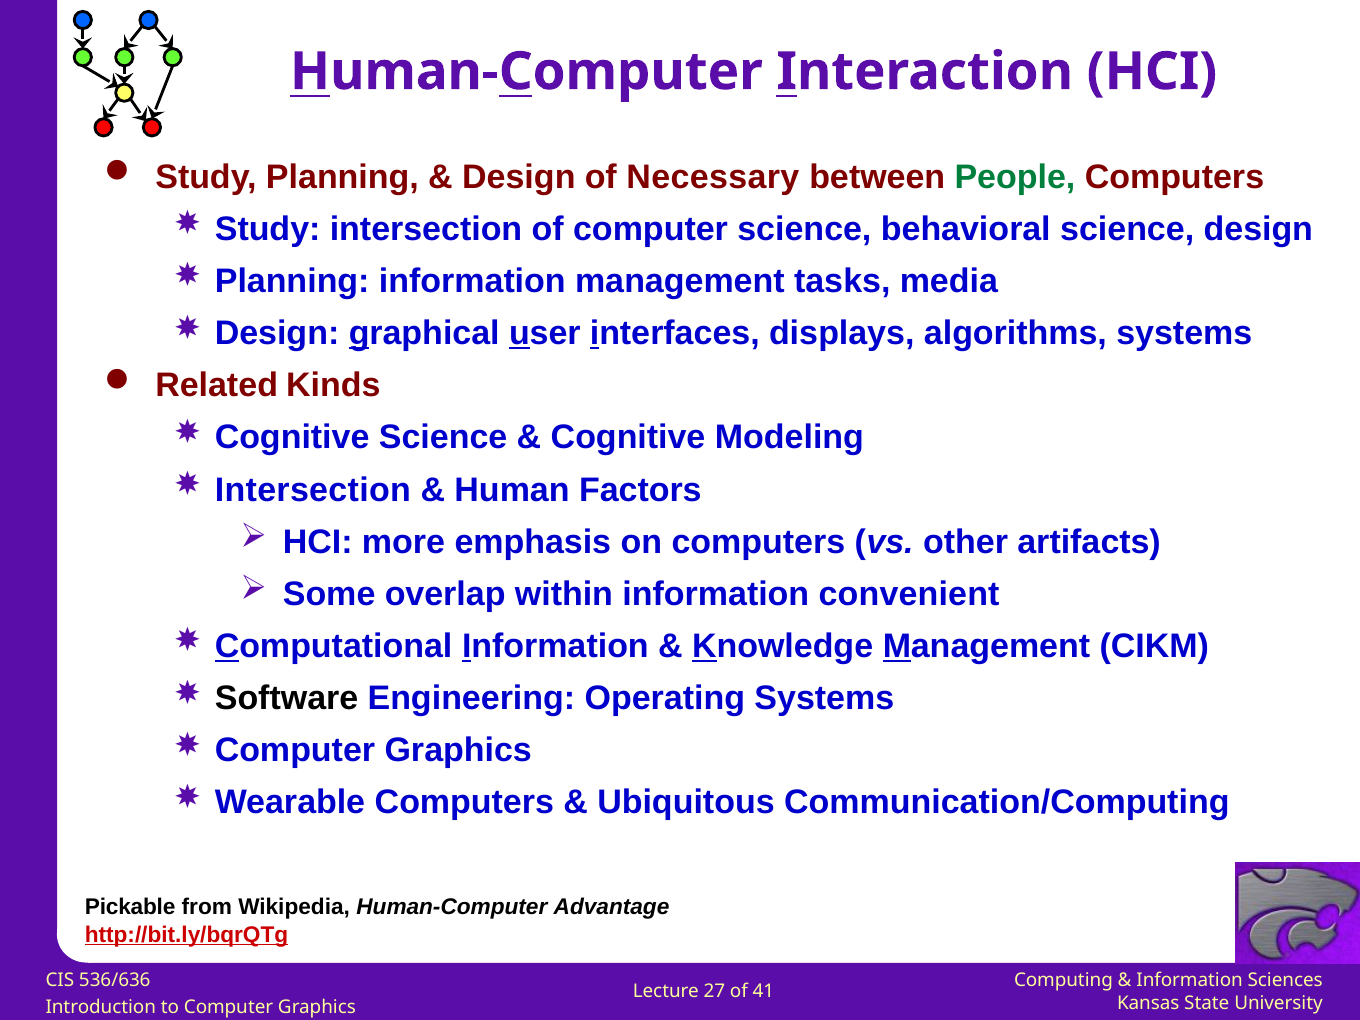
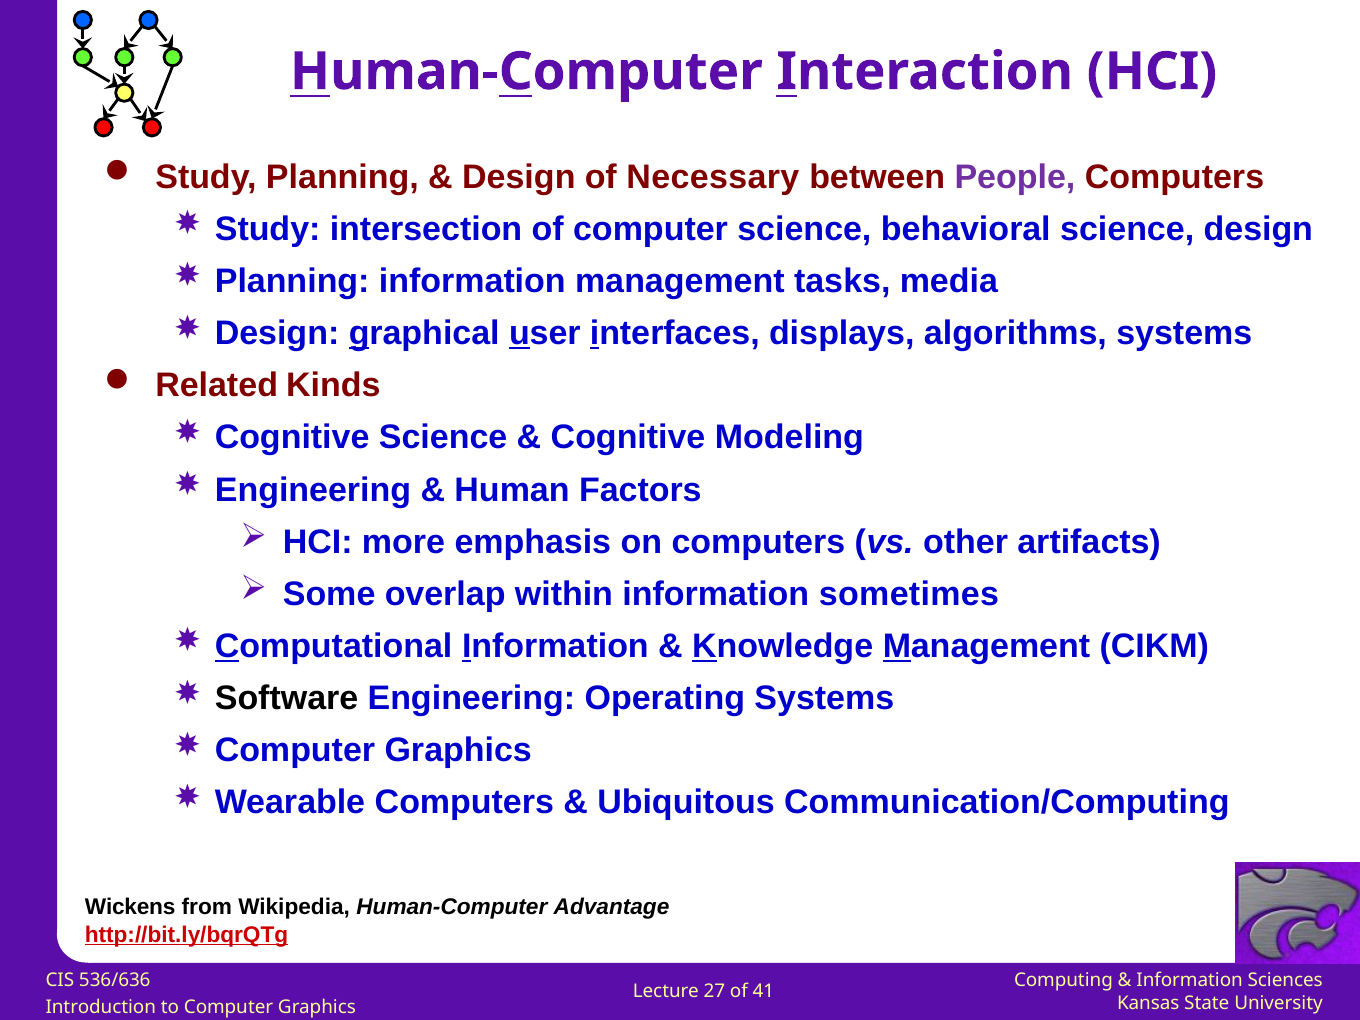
People colour: green -> purple
Intersection at (313, 490): Intersection -> Engineering
convenient: convenient -> sometimes
Pickable: Pickable -> Wickens
